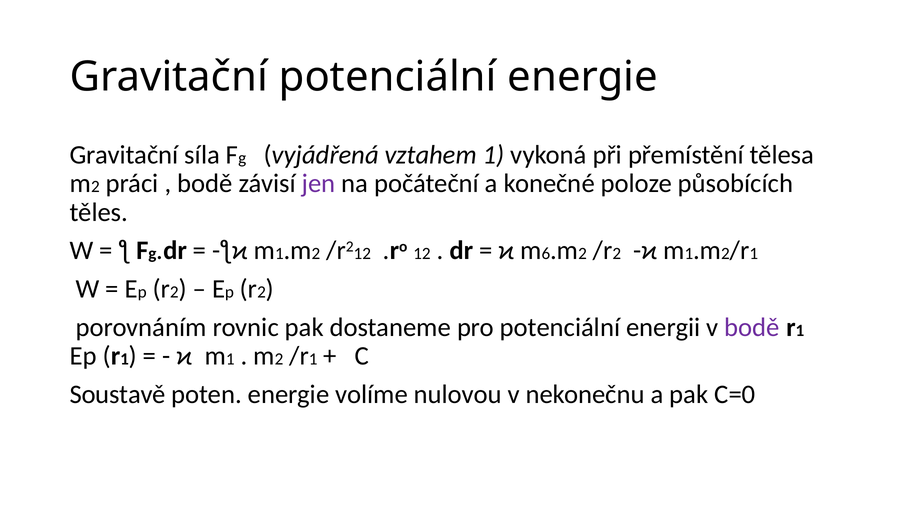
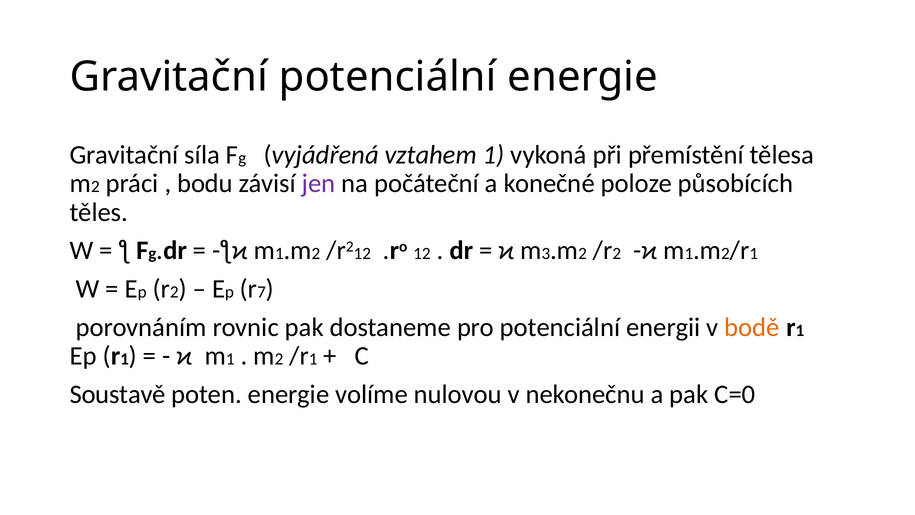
bodě at (205, 183): bodě -> bodu
6: 6 -> 3
2 at (262, 292): 2 -> 7
bodě at (752, 327) colour: purple -> orange
